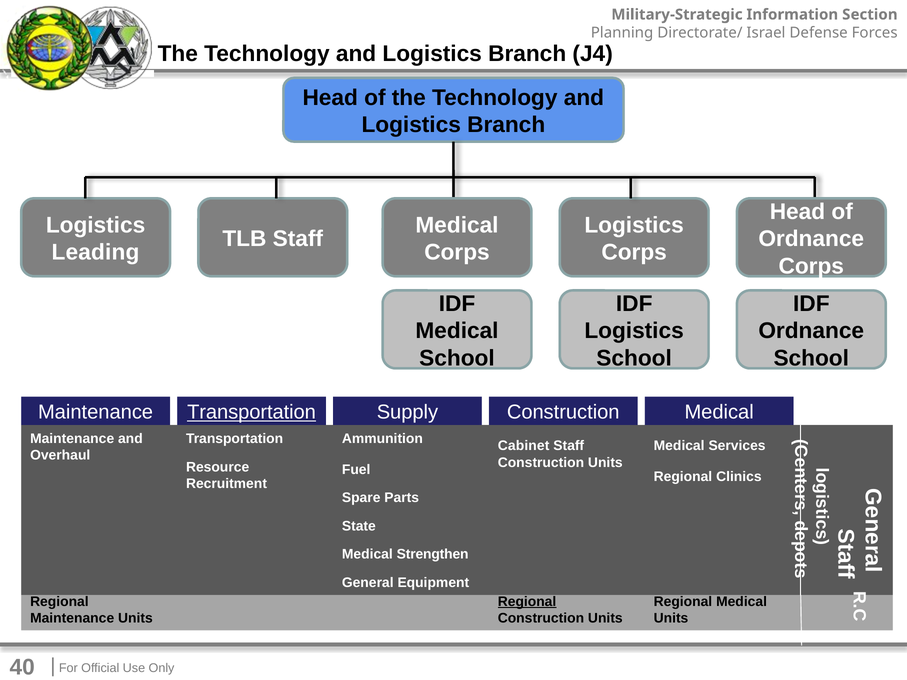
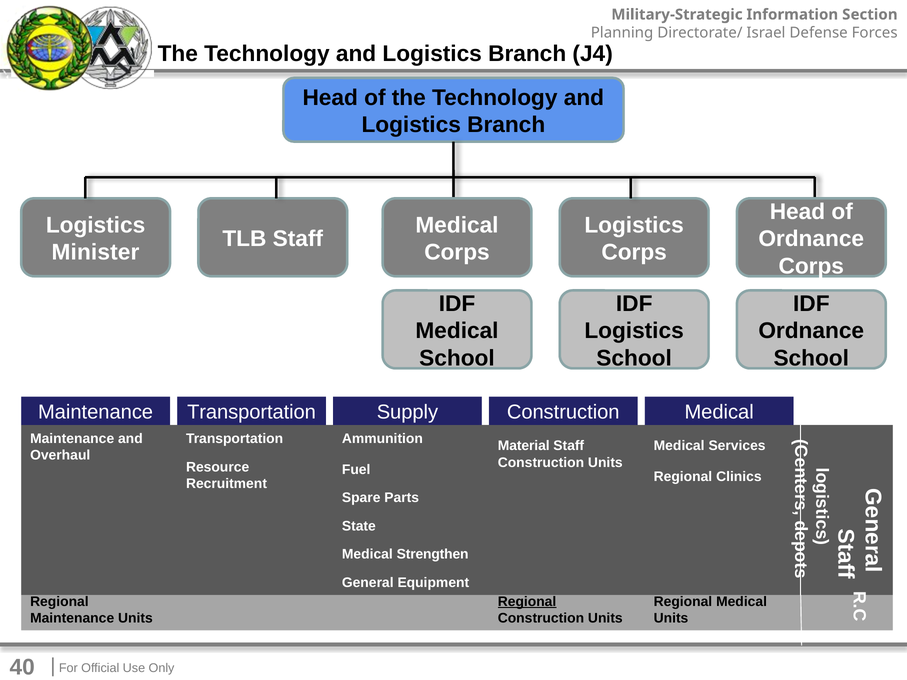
Leading: Leading -> Minister
Transportation at (252, 412) underline: present -> none
Cabinet: Cabinet -> Material
